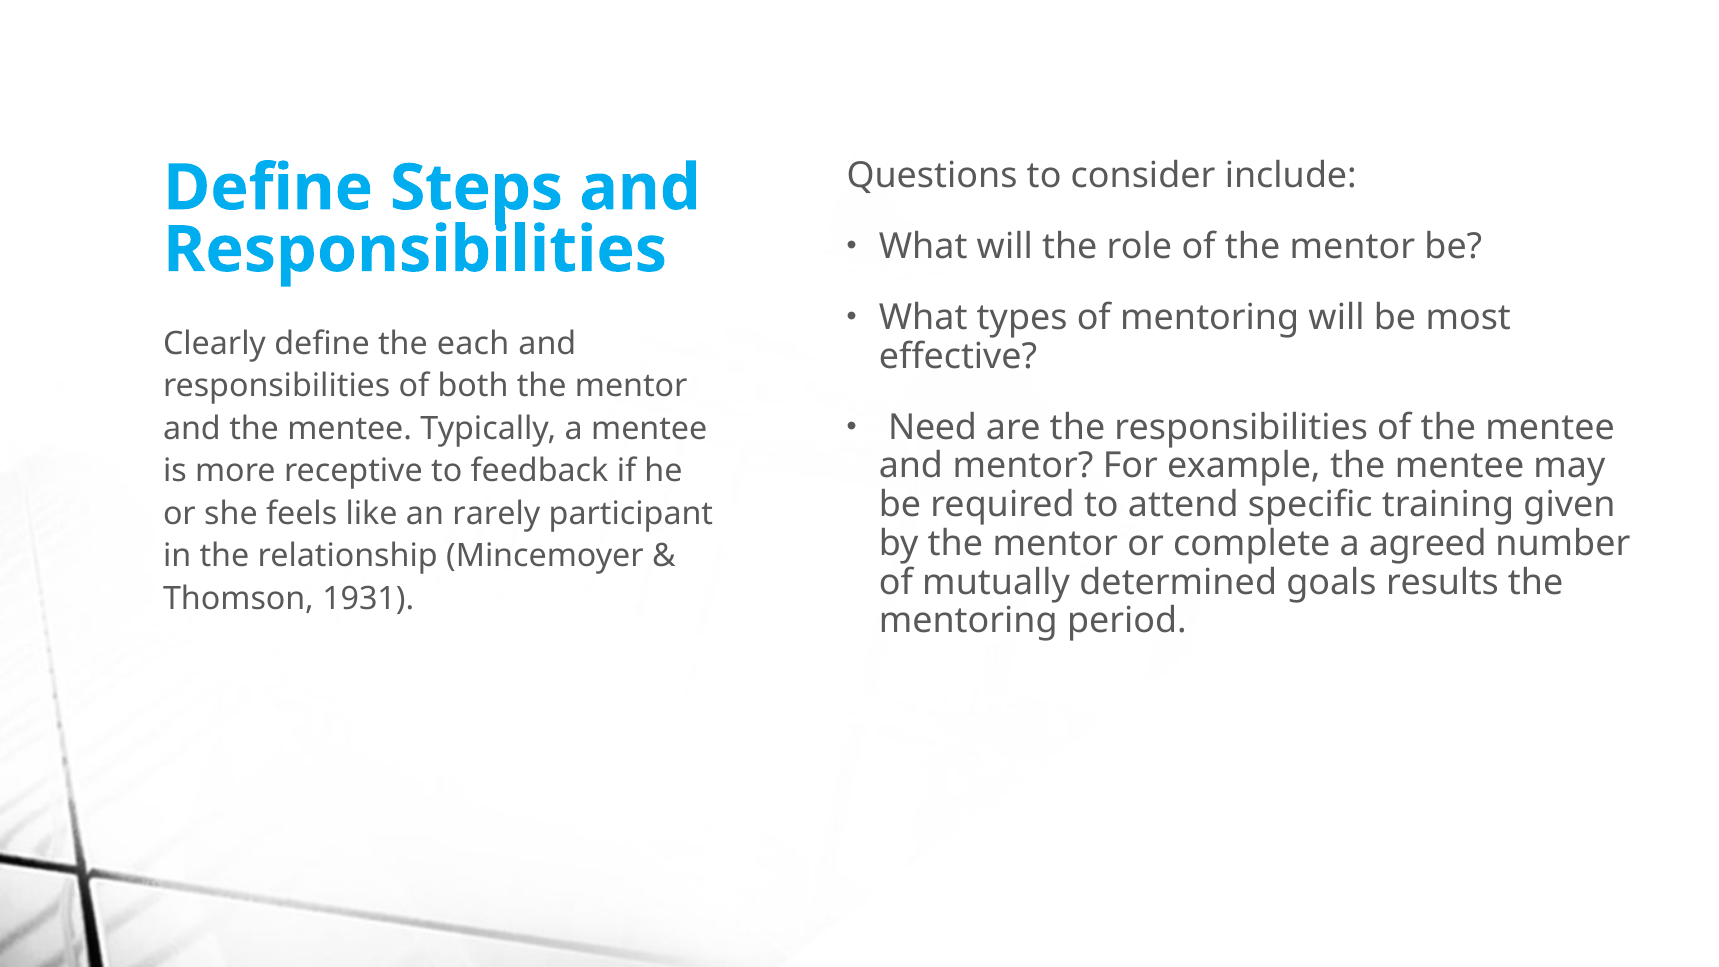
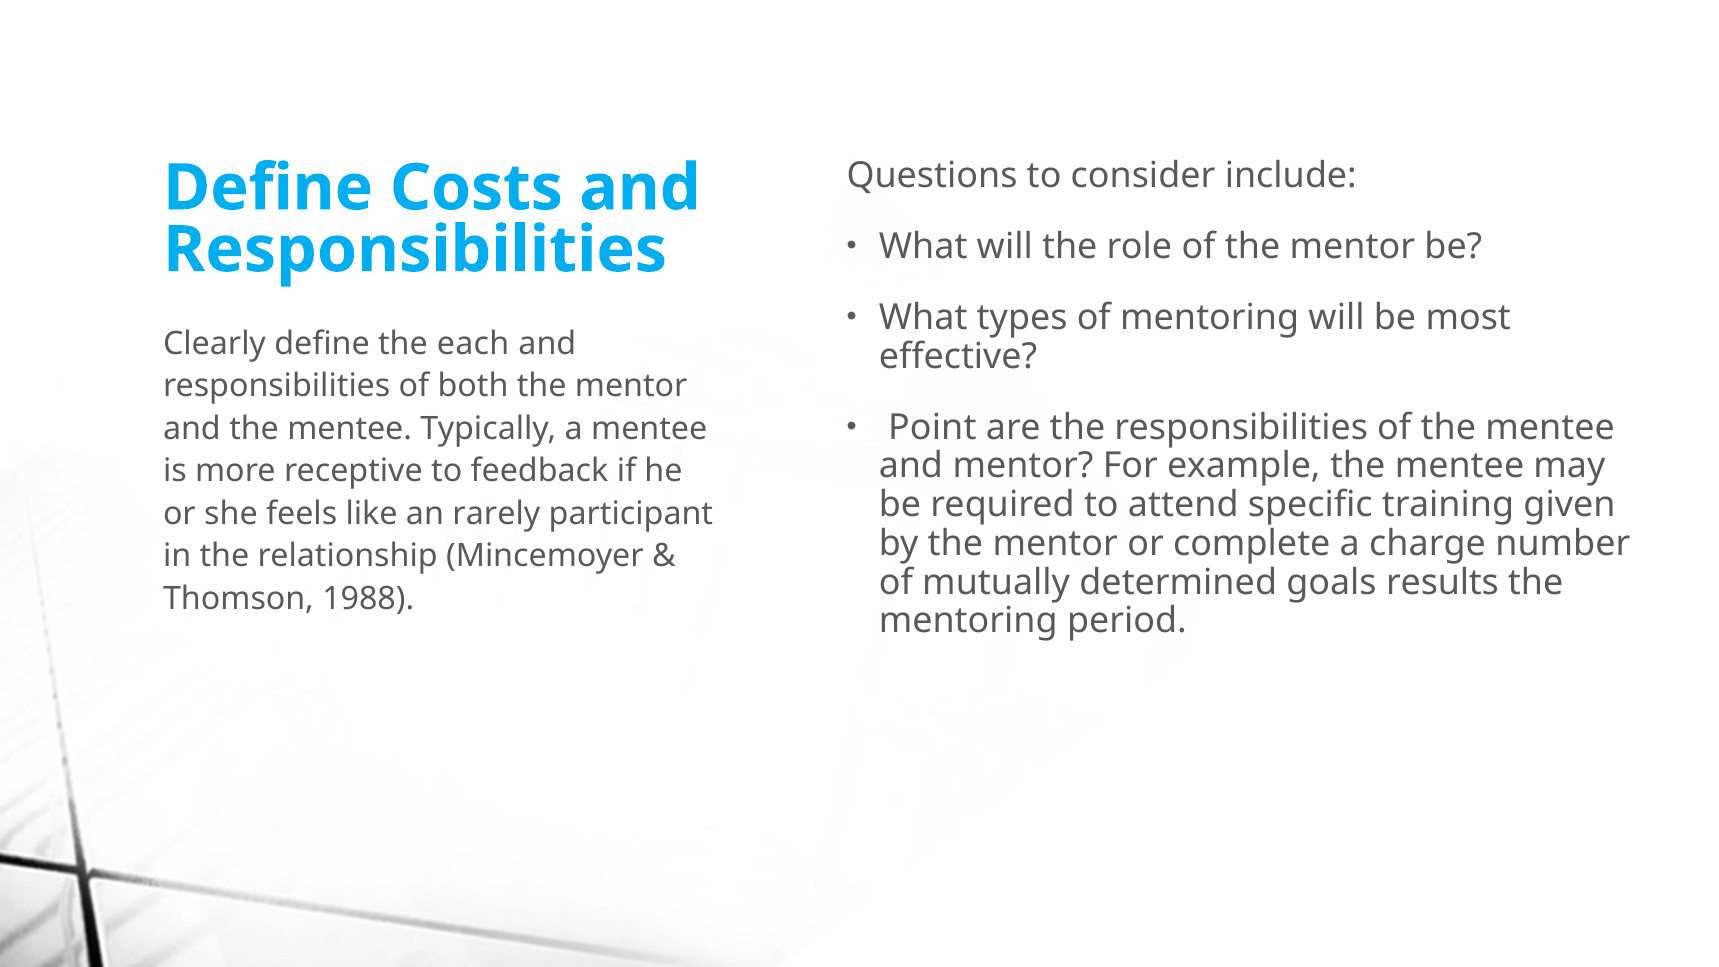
Steps: Steps -> Costs
Need: Need -> Point
agreed: agreed -> charge
1931: 1931 -> 1988
